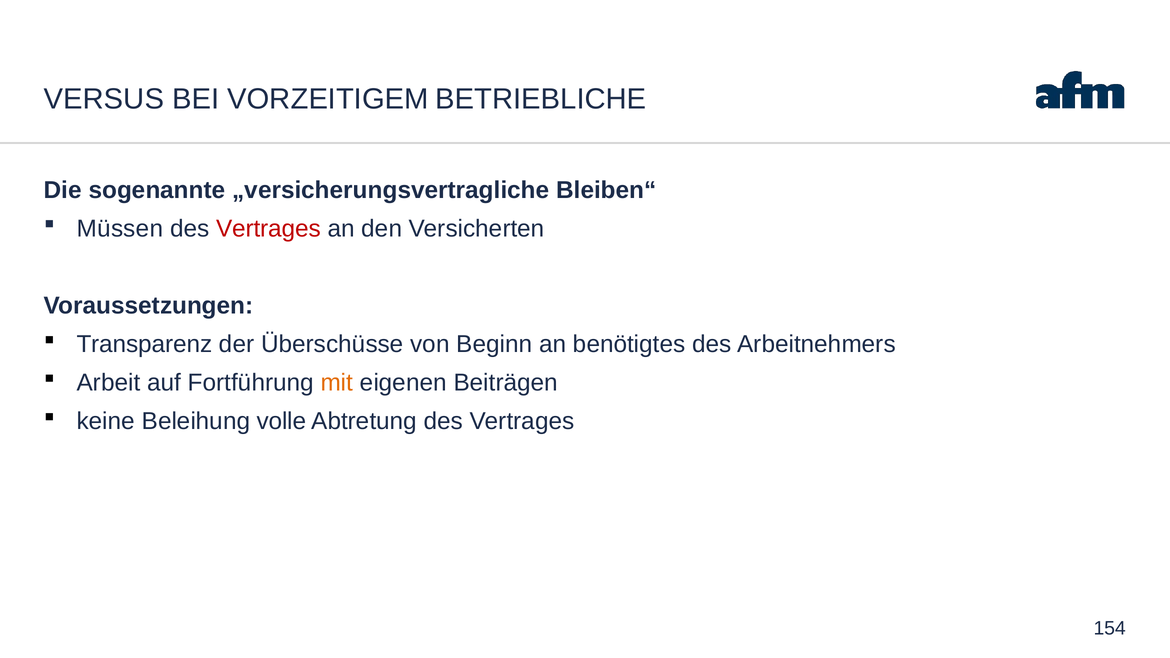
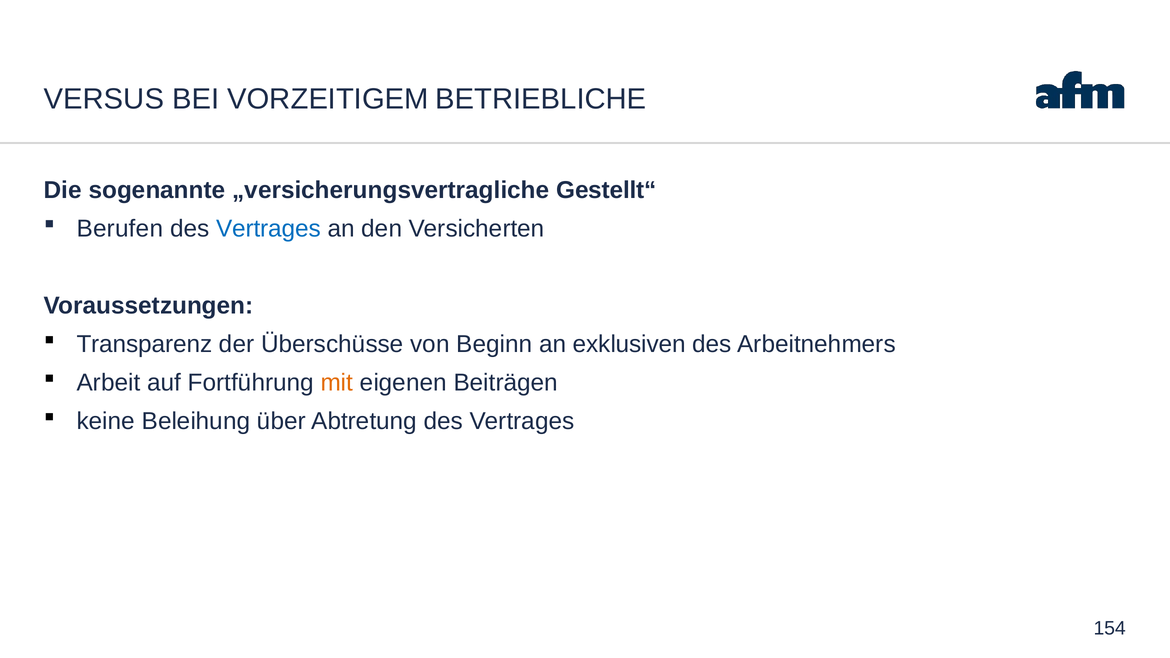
Bleiben“: Bleiben“ -> Gestellt“
Müssen: Müssen -> Berufen
Vertrages at (269, 229) colour: red -> blue
benötigtes: benötigtes -> exklusiven
volle: volle -> über
